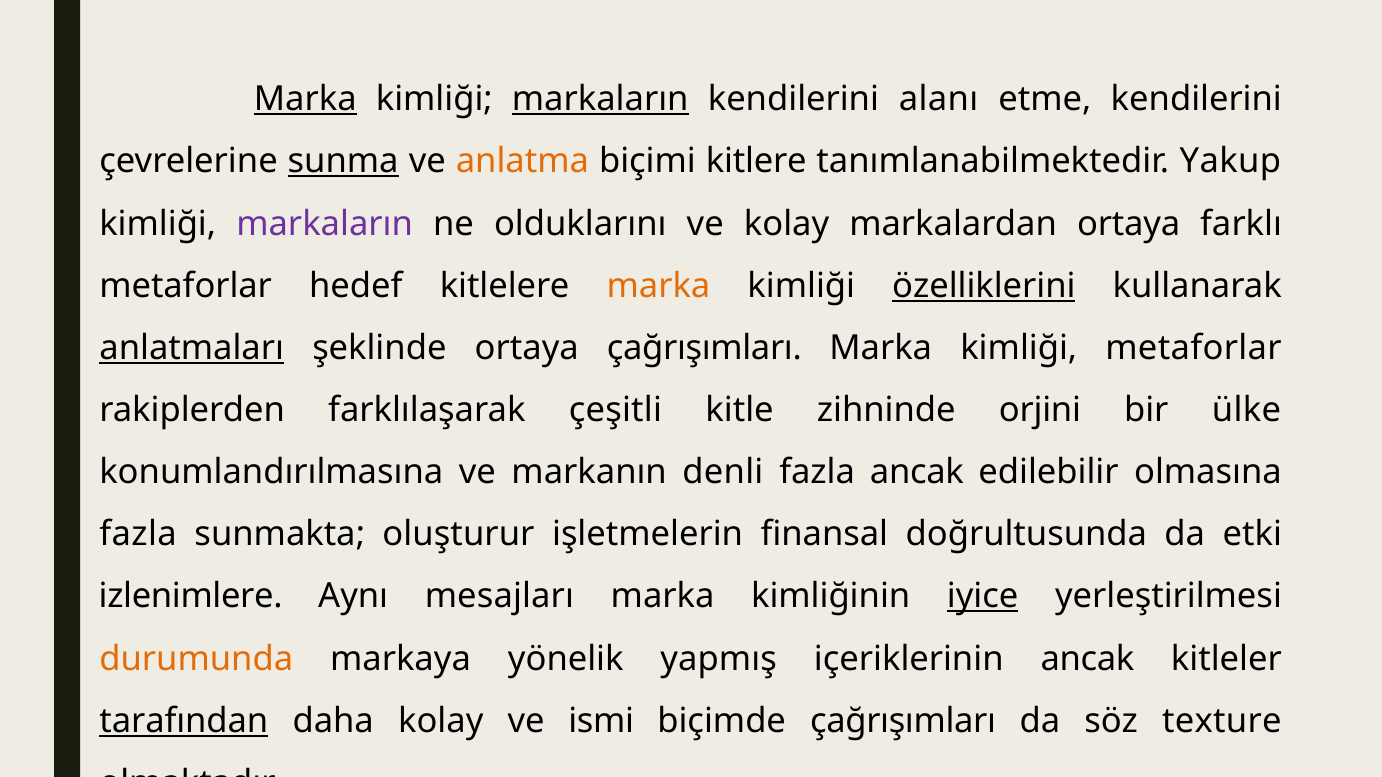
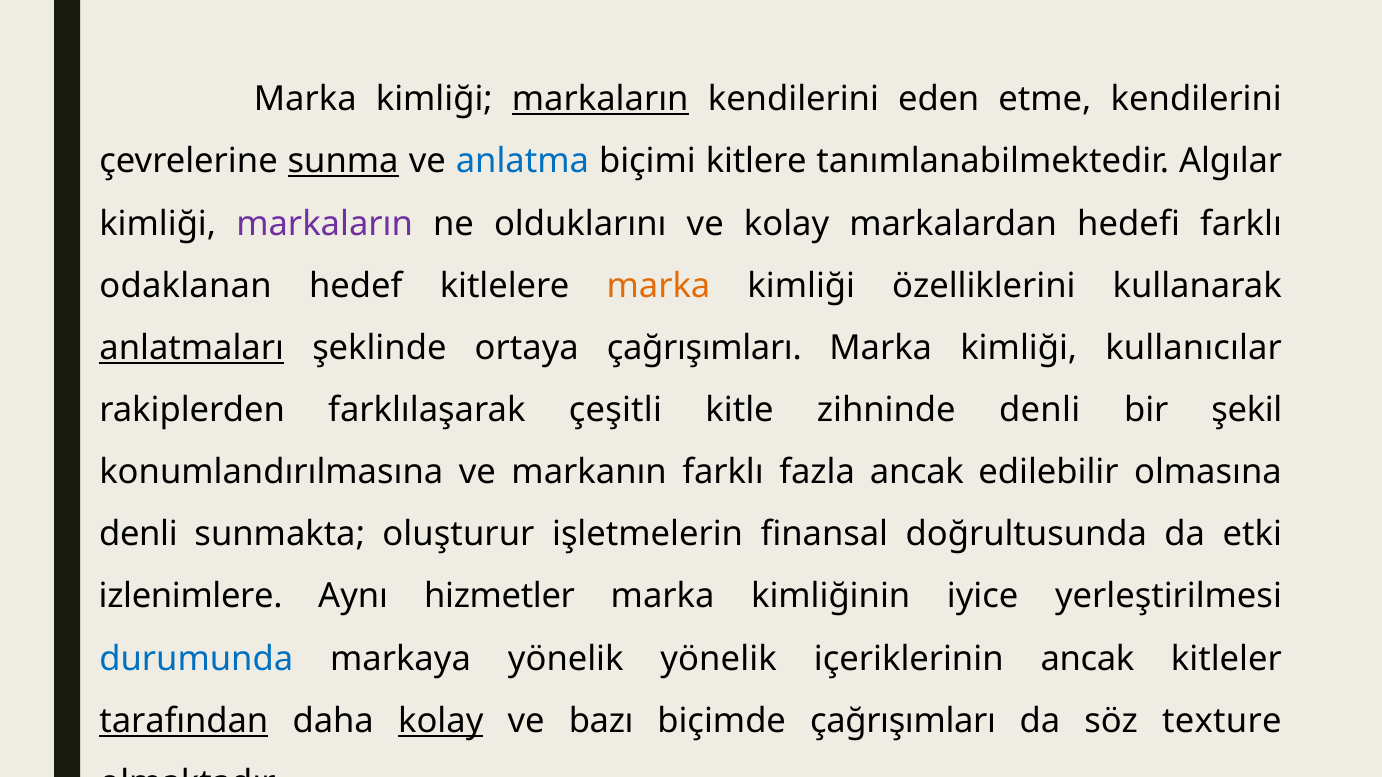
Marka at (305, 99) underline: present -> none
alanı: alanı -> eden
anlatma colour: orange -> blue
Yakup: Yakup -> Algılar
markalardan ortaya: ortaya -> hedefi
metaforlar at (186, 286): metaforlar -> odaklanan
özelliklerini underline: present -> none
kimliği metaforlar: metaforlar -> kullanıcılar
zihninde orjini: orjini -> denli
ülke: ülke -> şekil
markanın denli: denli -> farklı
fazla at (138, 535): fazla -> denli
mesajları: mesajları -> hizmetler
iyice underline: present -> none
durumunda colour: orange -> blue
yönelik yapmış: yapmış -> yönelik
kolay at (441, 721) underline: none -> present
ismi: ismi -> bazı
